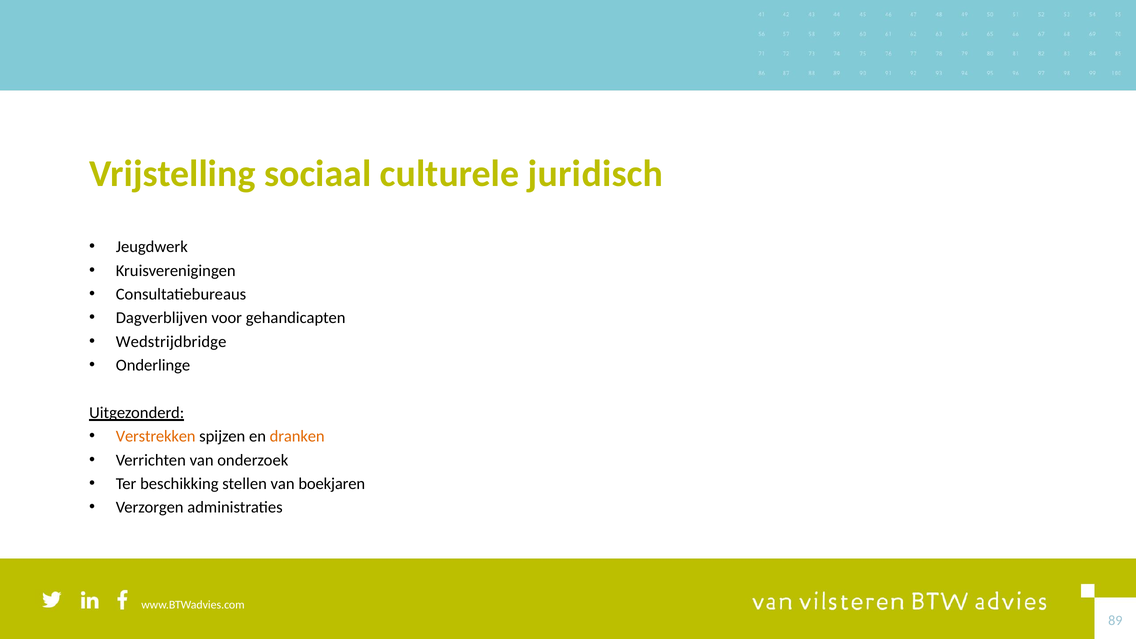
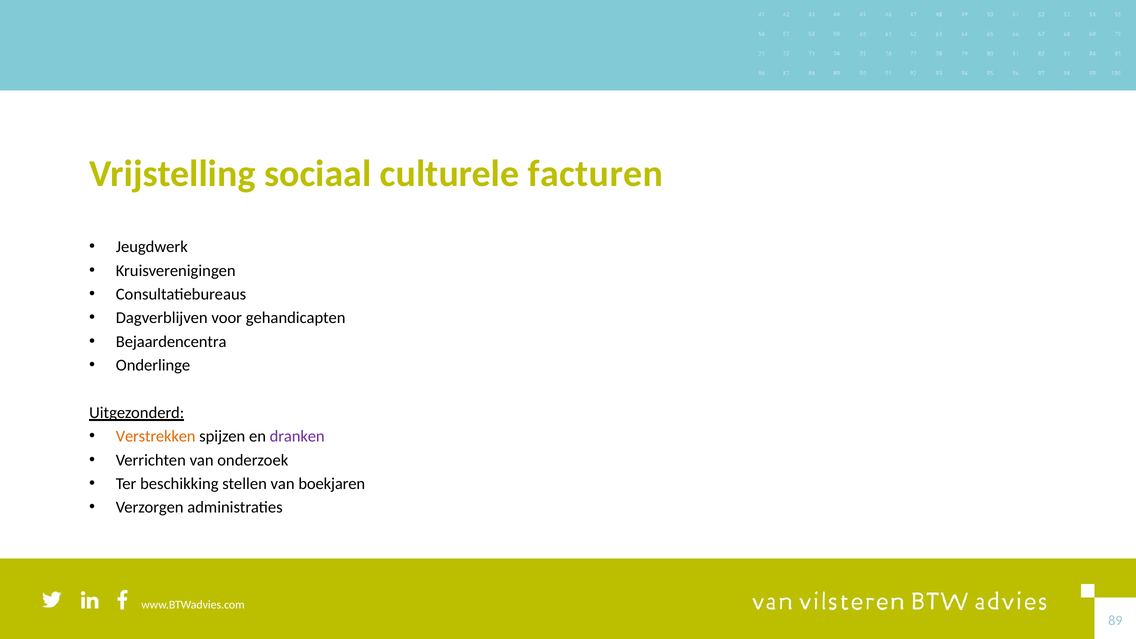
juridisch: juridisch -> facturen
Wedstrijdbridge: Wedstrijdbridge -> Bejaardencentra
dranken colour: orange -> purple
